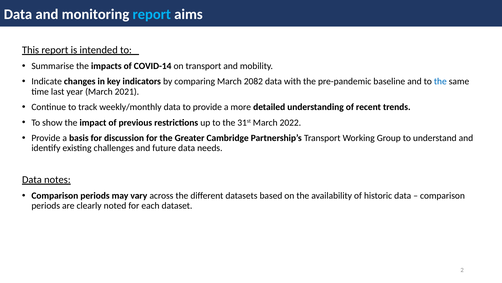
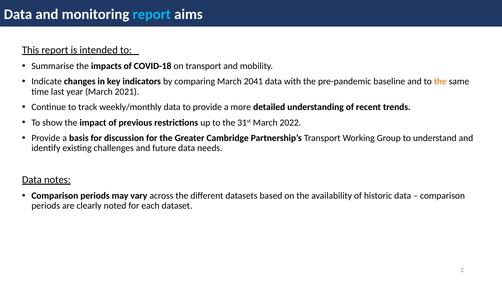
COVID-14: COVID-14 -> COVID-18
2082: 2082 -> 2041
the at (440, 81) colour: blue -> orange
